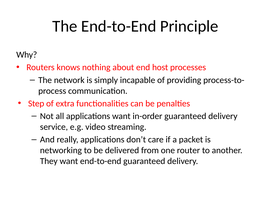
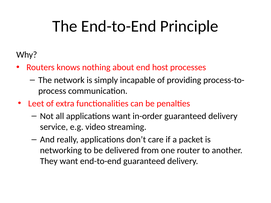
Step: Step -> Leet
